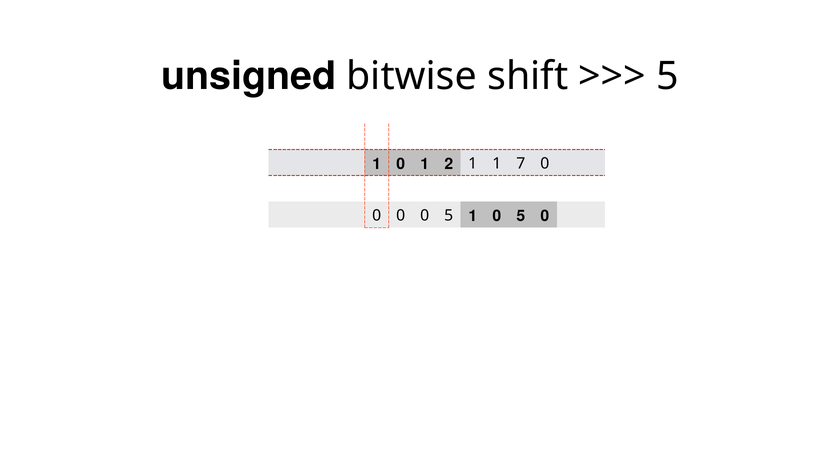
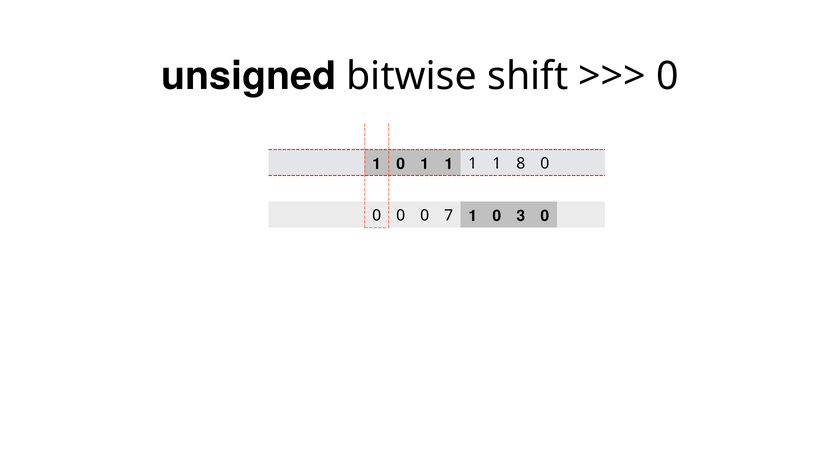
5 at (668, 77): 5 -> 0
0 1 2: 2 -> 1
7: 7 -> 8
0 0 5: 5 -> 7
1 0 5: 5 -> 3
